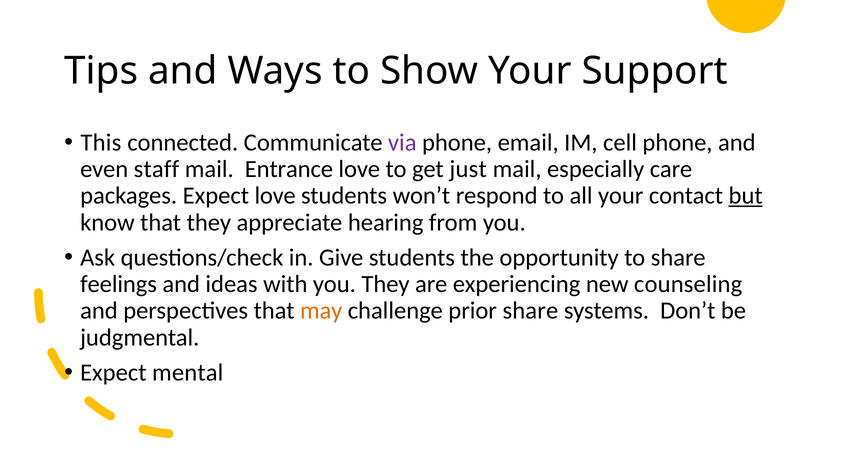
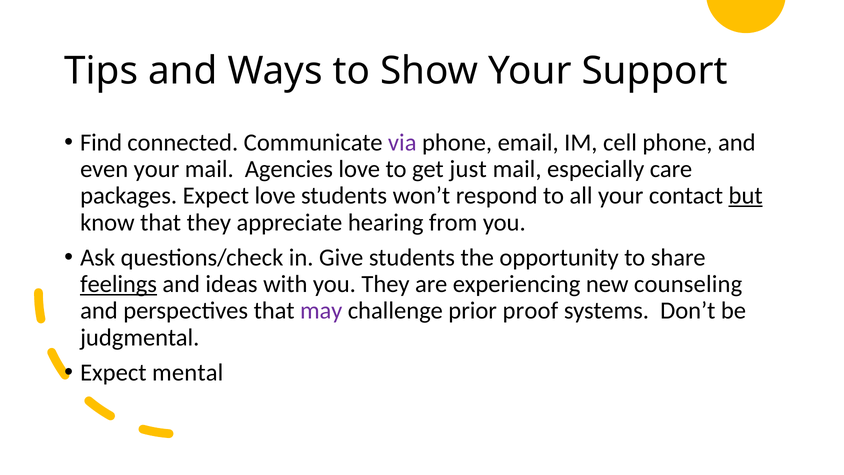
This: This -> Find
even staff: staff -> your
Entrance: Entrance -> Agencies
feelings underline: none -> present
may colour: orange -> purple
prior share: share -> proof
